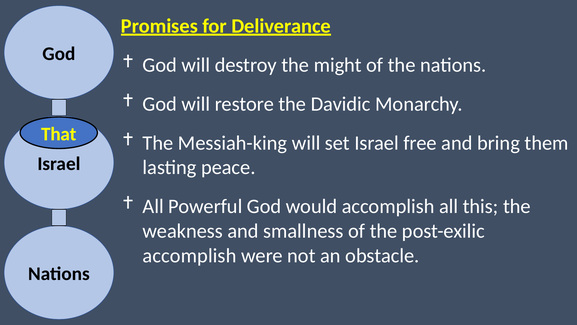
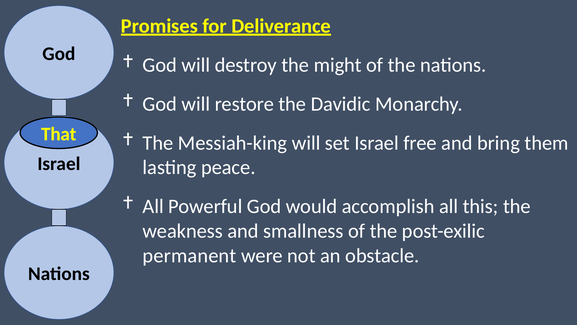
accomplish at (190, 255): accomplish -> permanent
